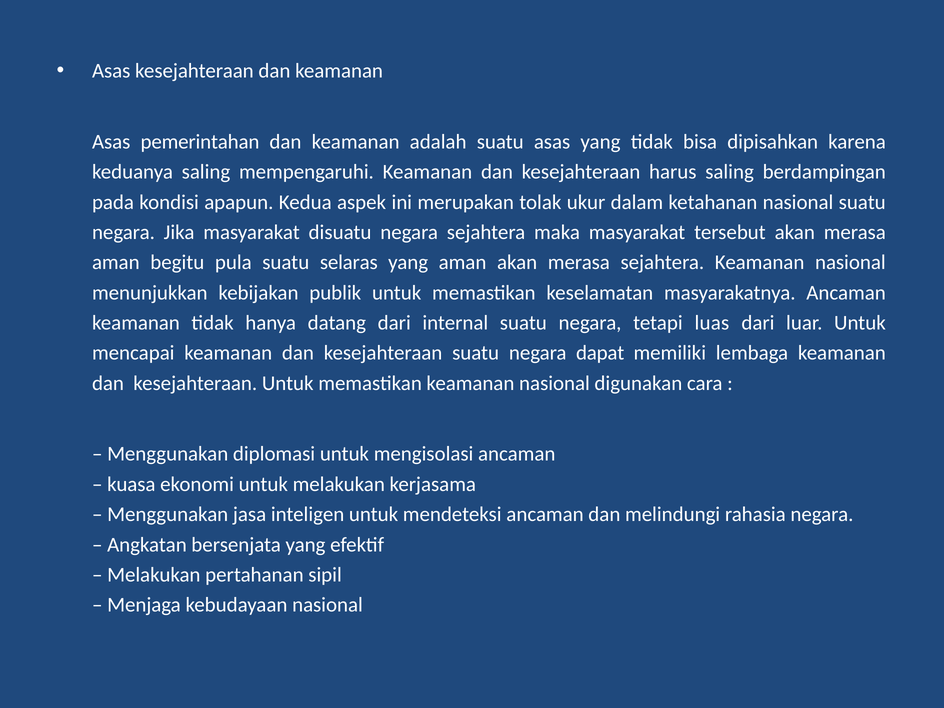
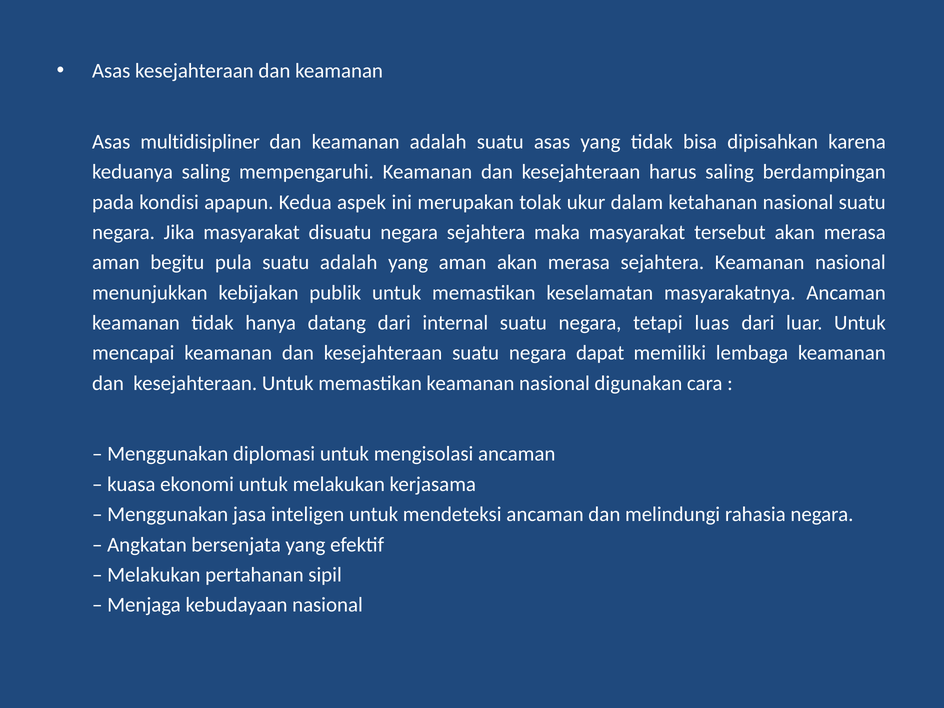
pemerintahan: pemerintahan -> multidisipliner
suatu selaras: selaras -> adalah
